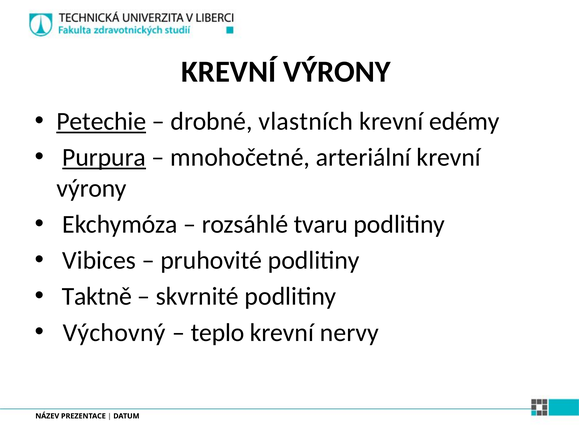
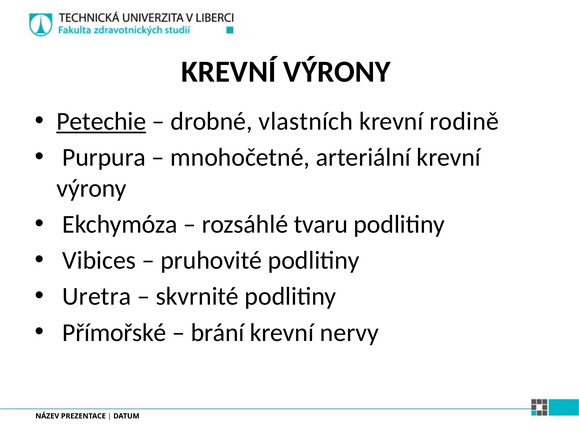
edémy: edémy -> rodině
Purpura underline: present -> none
Taktně: Taktně -> Uretra
Výchovný: Výchovný -> Přímořské
teplo: teplo -> brání
